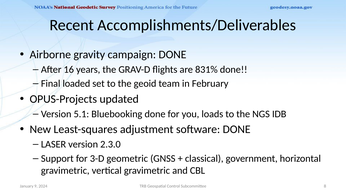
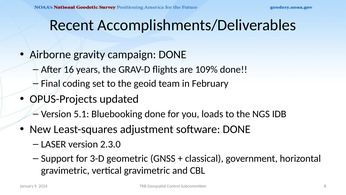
831%: 831% -> 109%
loaded: loaded -> coding
